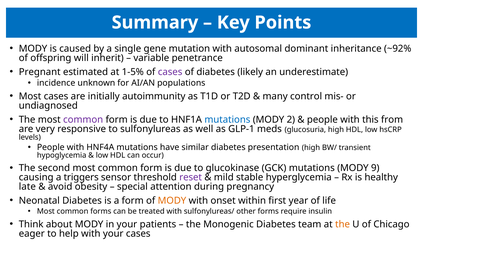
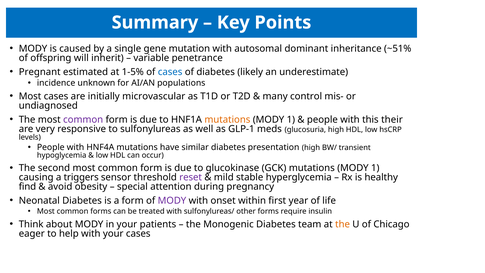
~92%: ~92% -> ~51%
cases at (170, 72) colour: purple -> blue
autoimmunity: autoimmunity -> microvascular
mutations at (227, 120) colour: blue -> orange
2 at (291, 120): 2 -> 1
from: from -> their
GCK mutations MODY 9: 9 -> 1
late: late -> find
MODY at (172, 201) colour: orange -> purple
